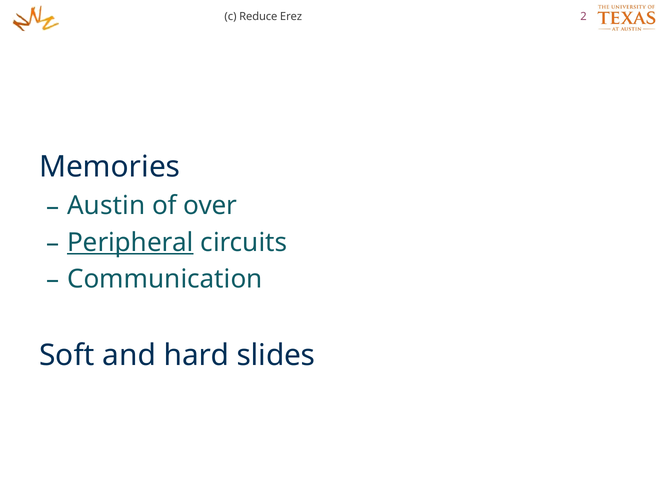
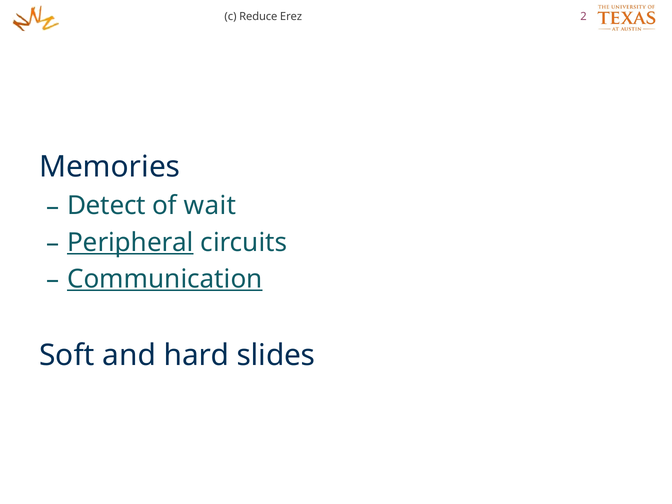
Austin: Austin -> Detect
over: over -> wait
Communication underline: none -> present
